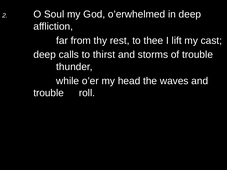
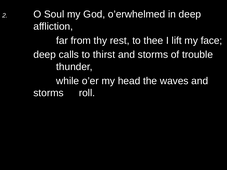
cast: cast -> face
trouble at (49, 93): trouble -> storms
